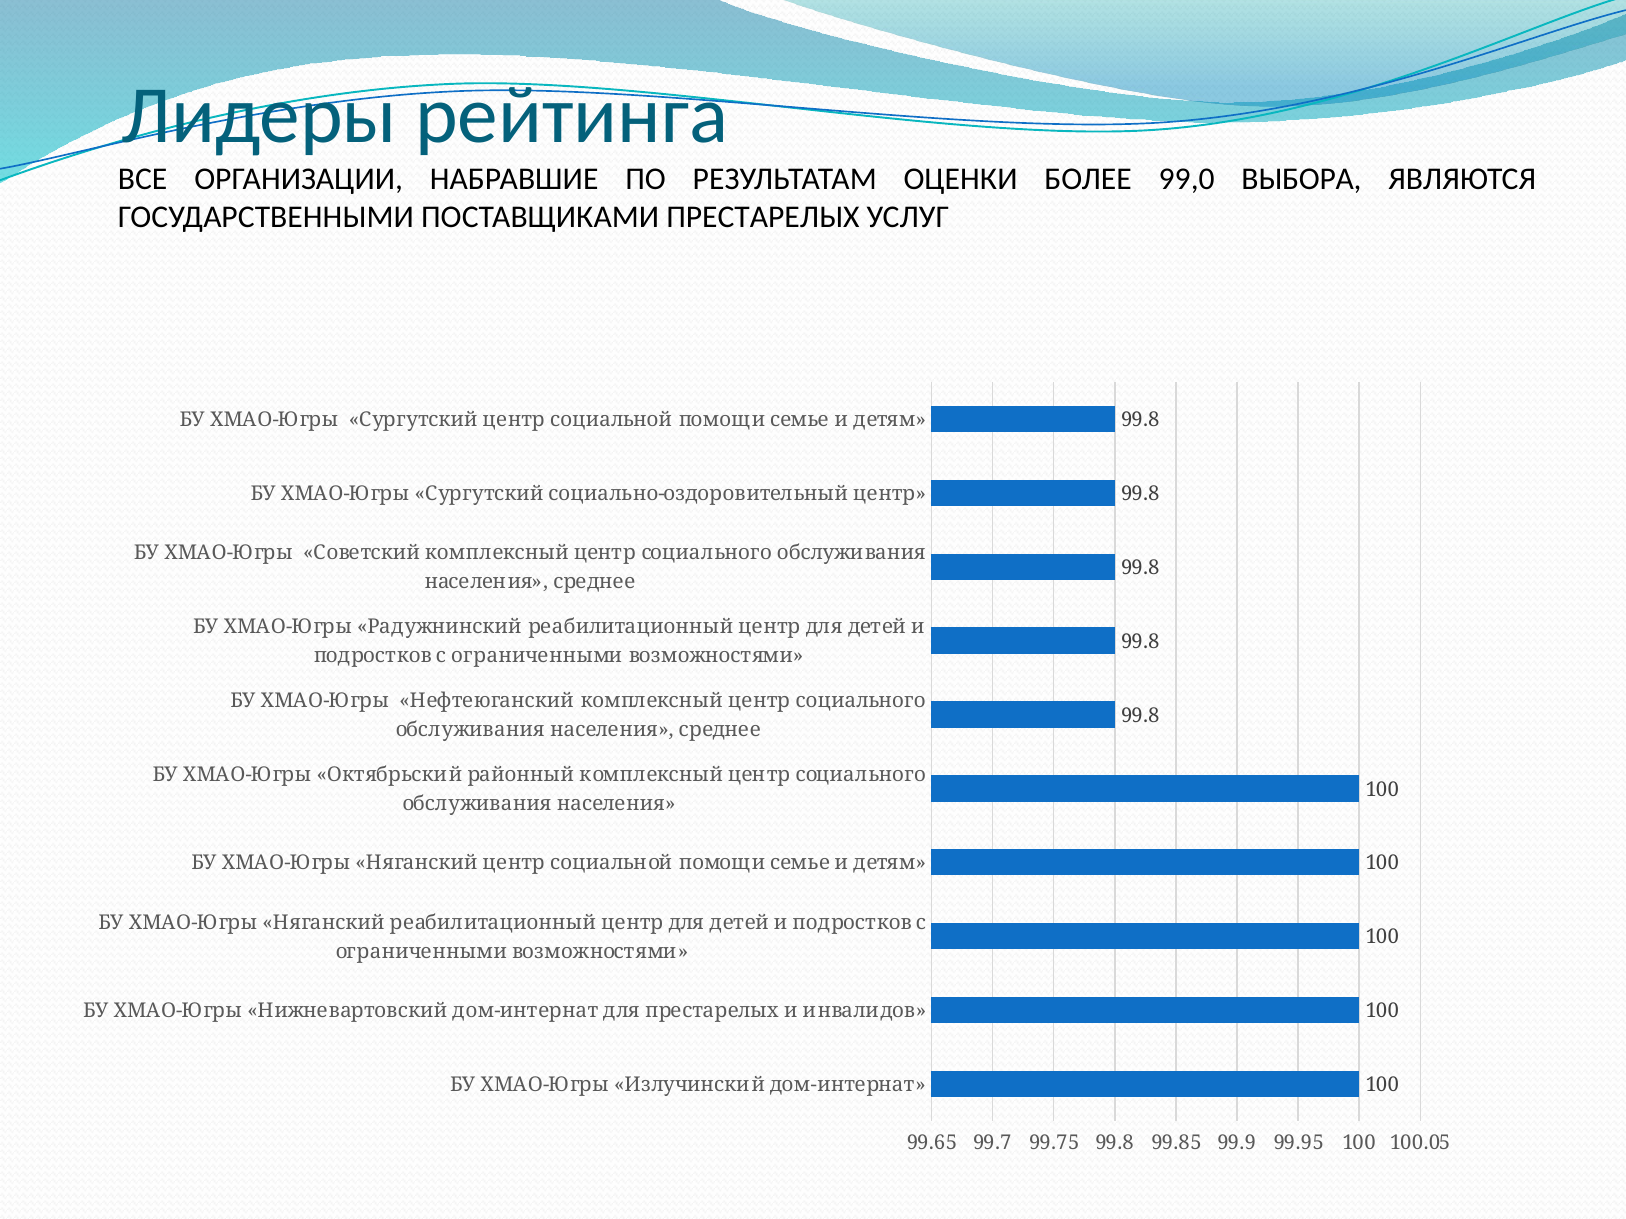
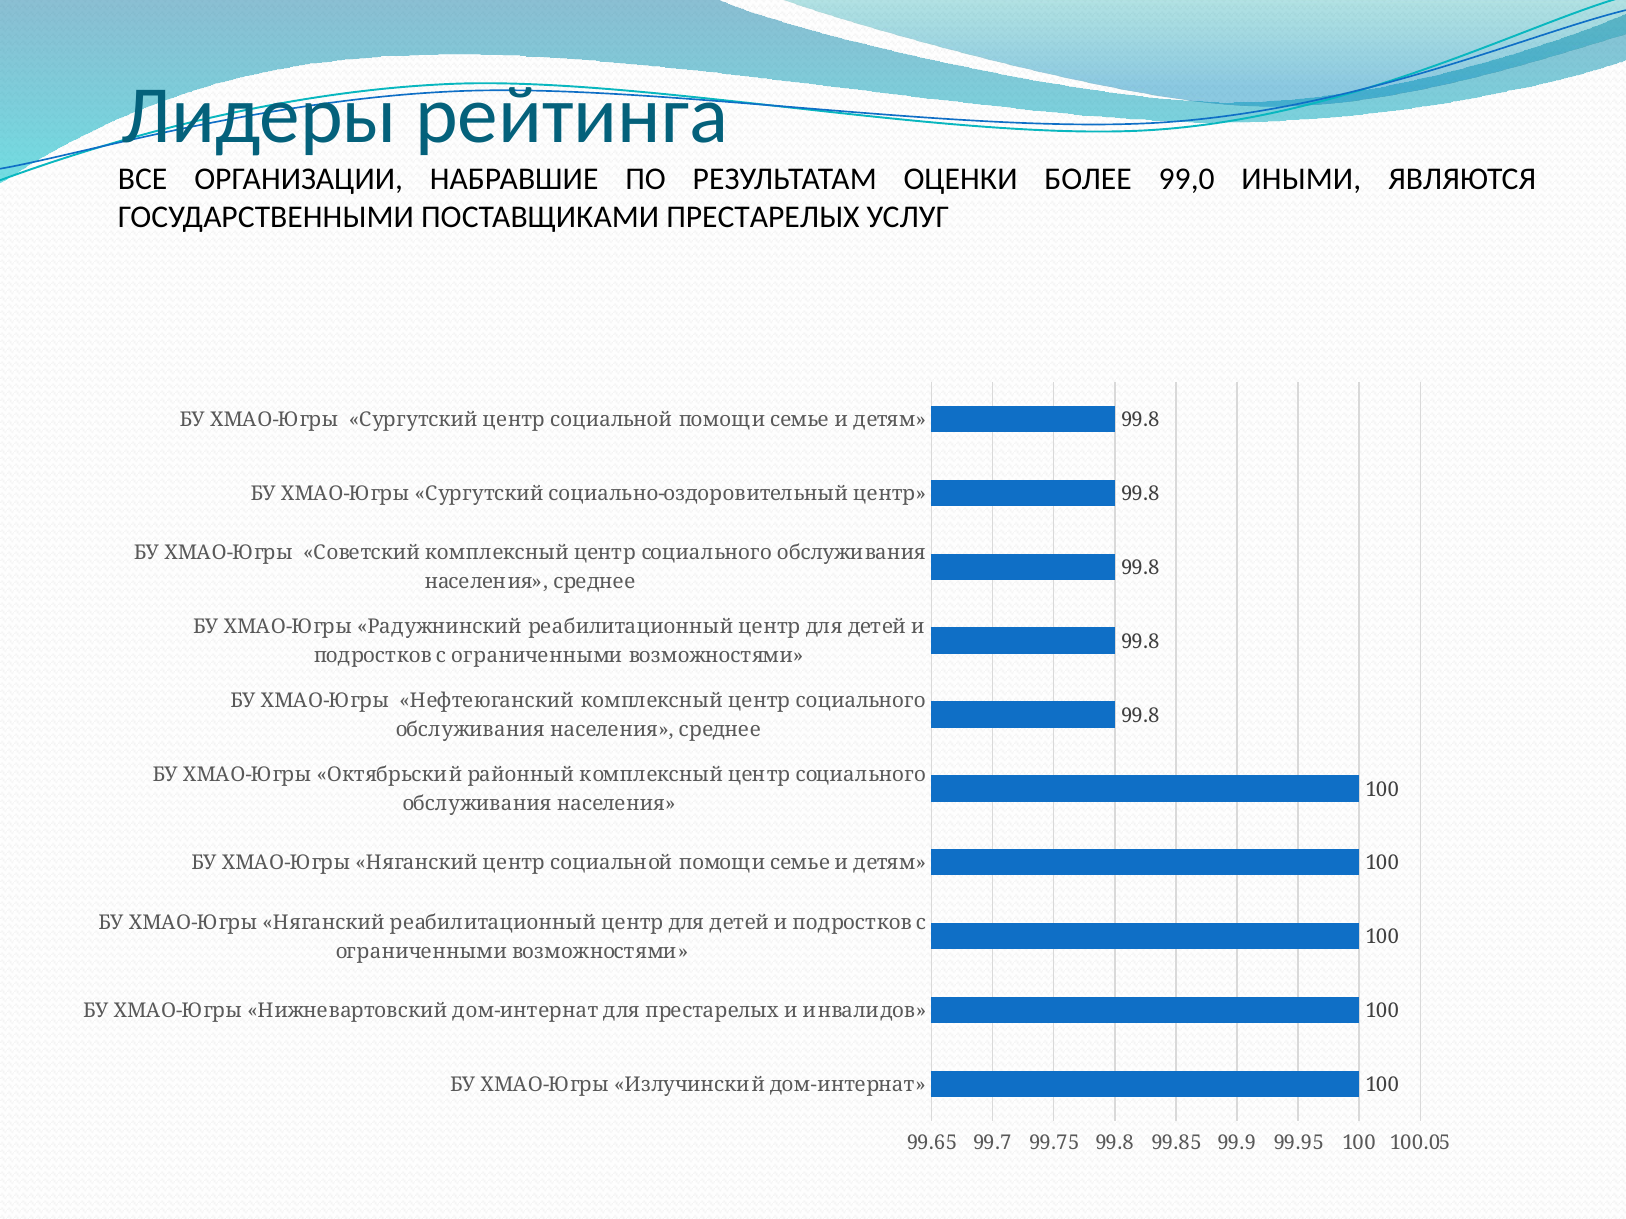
ВЫБОРА: ВЫБОРА -> ИНЫМИ
